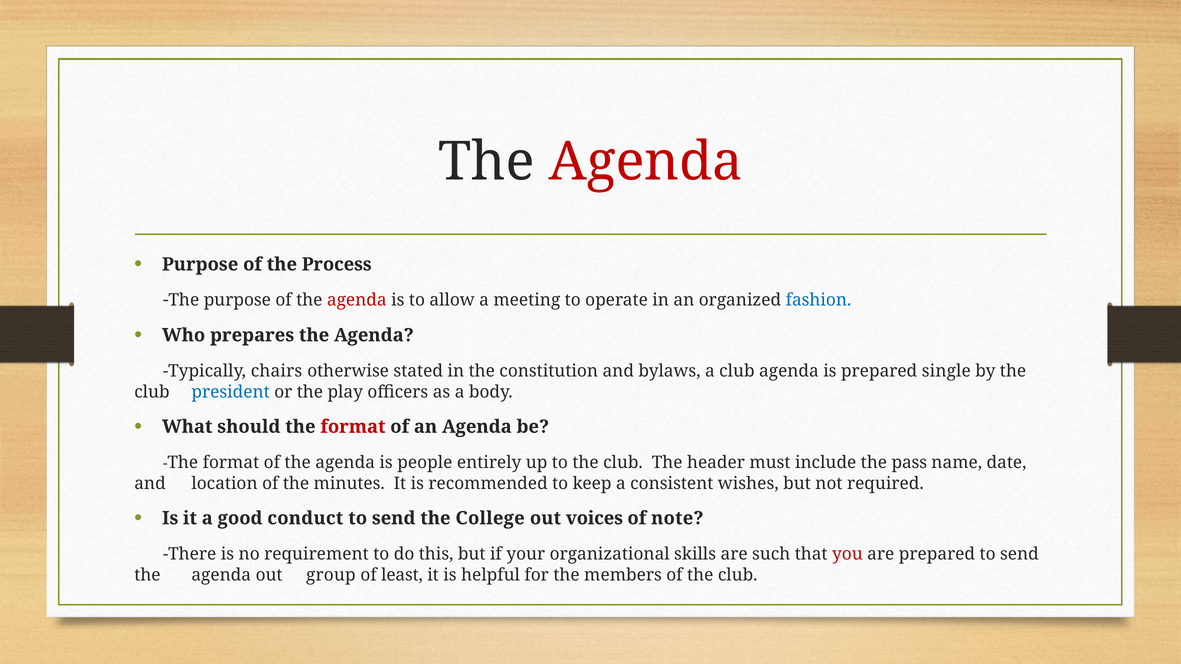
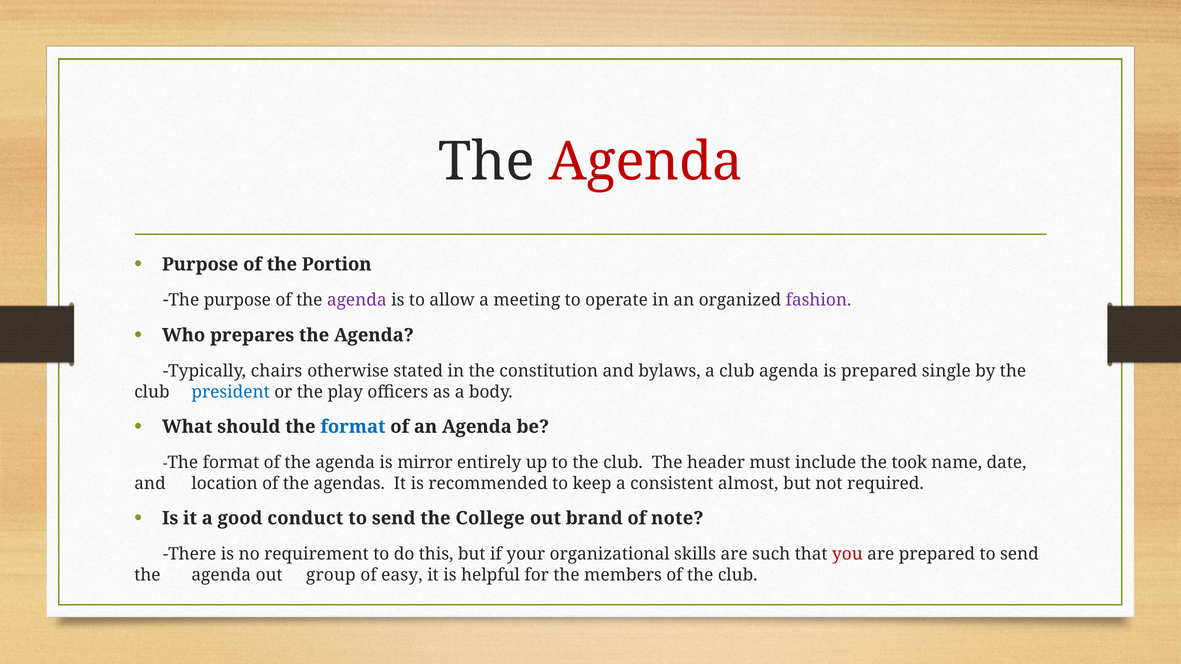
Process: Process -> Portion
agenda at (357, 300) colour: red -> purple
fashion colour: blue -> purple
format at (353, 427) colour: red -> blue
people: people -> mirror
pass: pass -> took
minutes: minutes -> agendas
wishes: wishes -> almost
voices: voices -> brand
least: least -> easy
